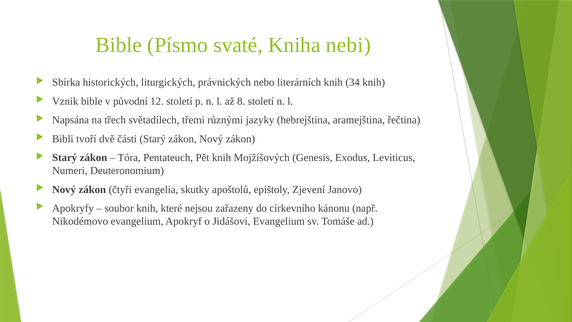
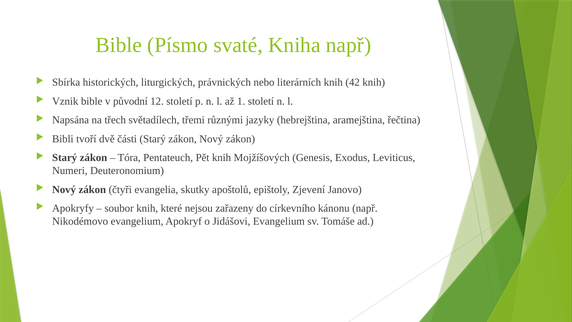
Kniha nebi: nebi -> např
34: 34 -> 42
8: 8 -> 1
